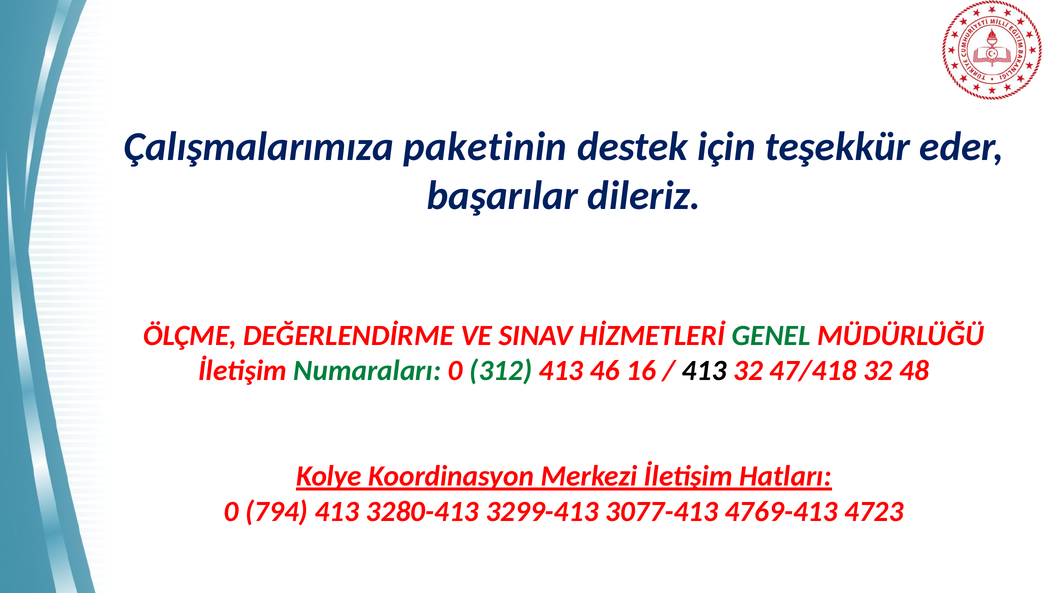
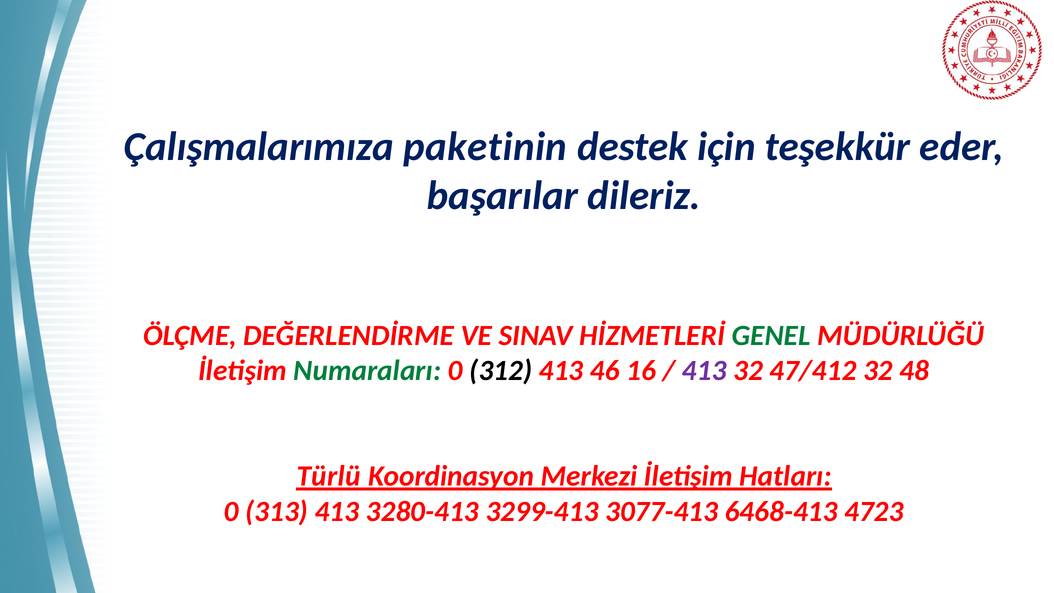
312 colour: green -> black
413 at (704, 371) colour: black -> purple
47/418: 47/418 -> 47/412
Kolye: Kolye -> Türlü
794: 794 -> 313
4769-413: 4769-413 -> 6468-413
